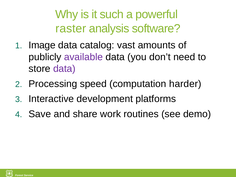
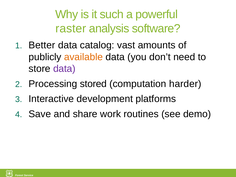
Image: Image -> Better
available colour: purple -> orange
speed: speed -> stored
